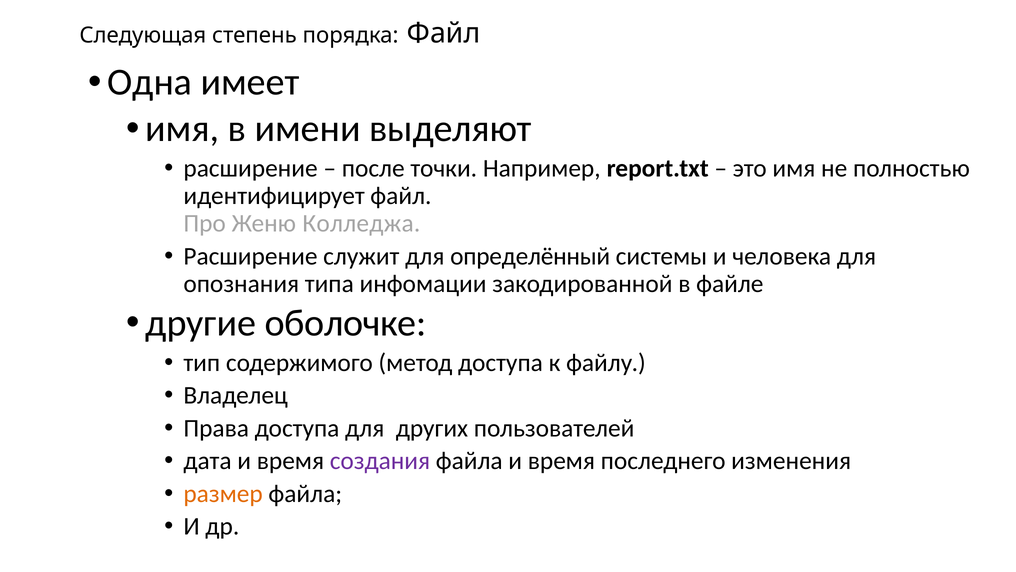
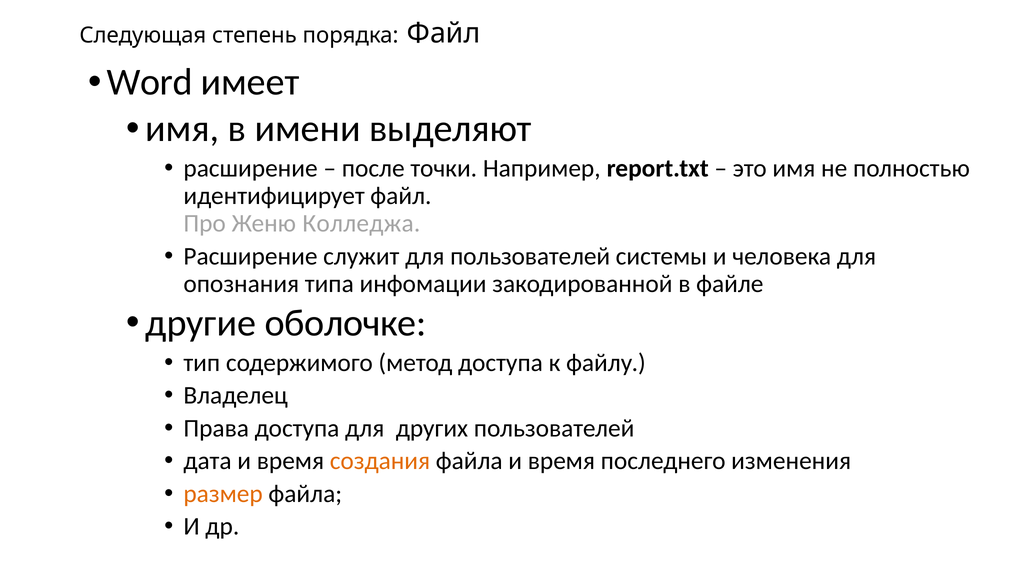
Одна: Одна -> Word
для определённый: определённый -> пользователей
создания colour: purple -> orange
